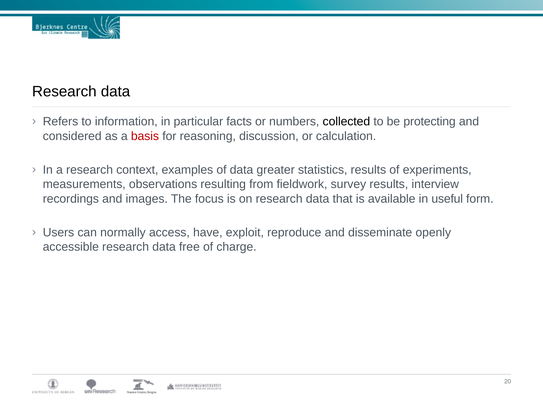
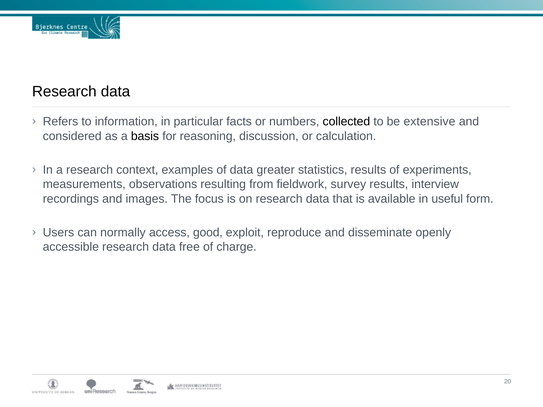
protecting: protecting -> extensive
basis colour: red -> black
have: have -> good
